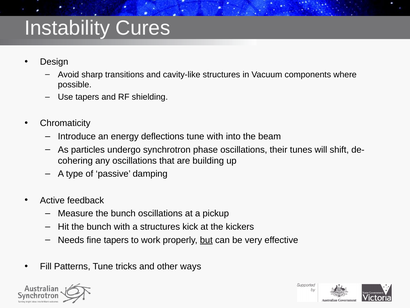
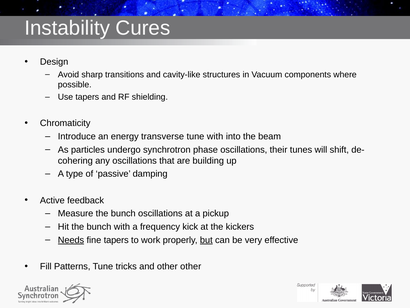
deflections: deflections -> transverse
a structures: structures -> frequency
Needs underline: none -> present
other ways: ways -> other
